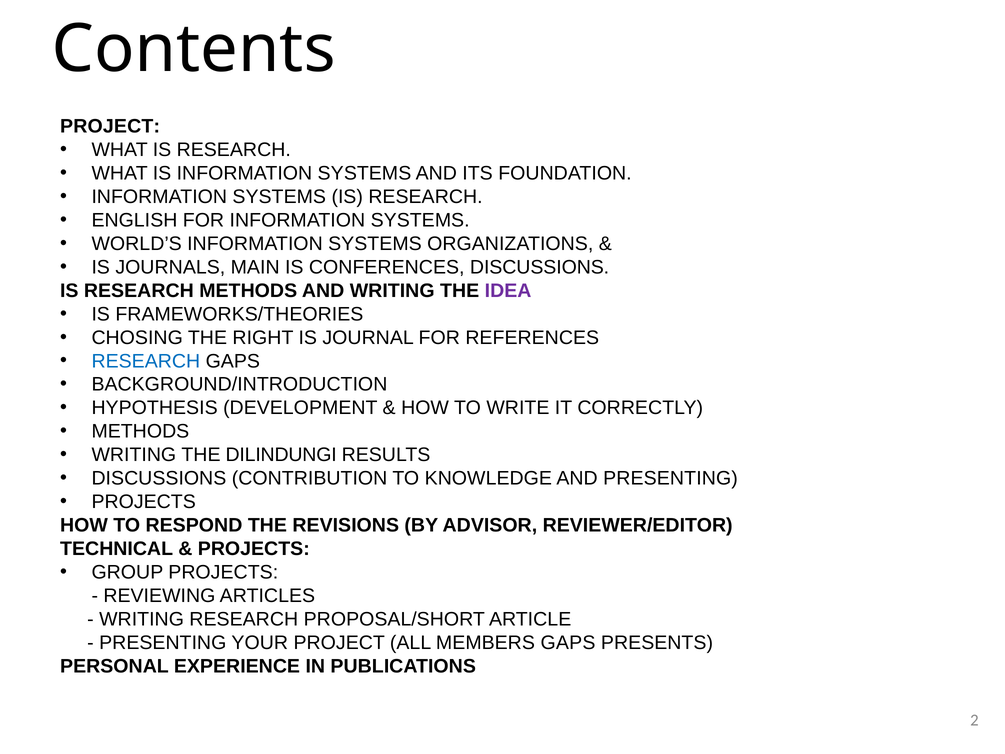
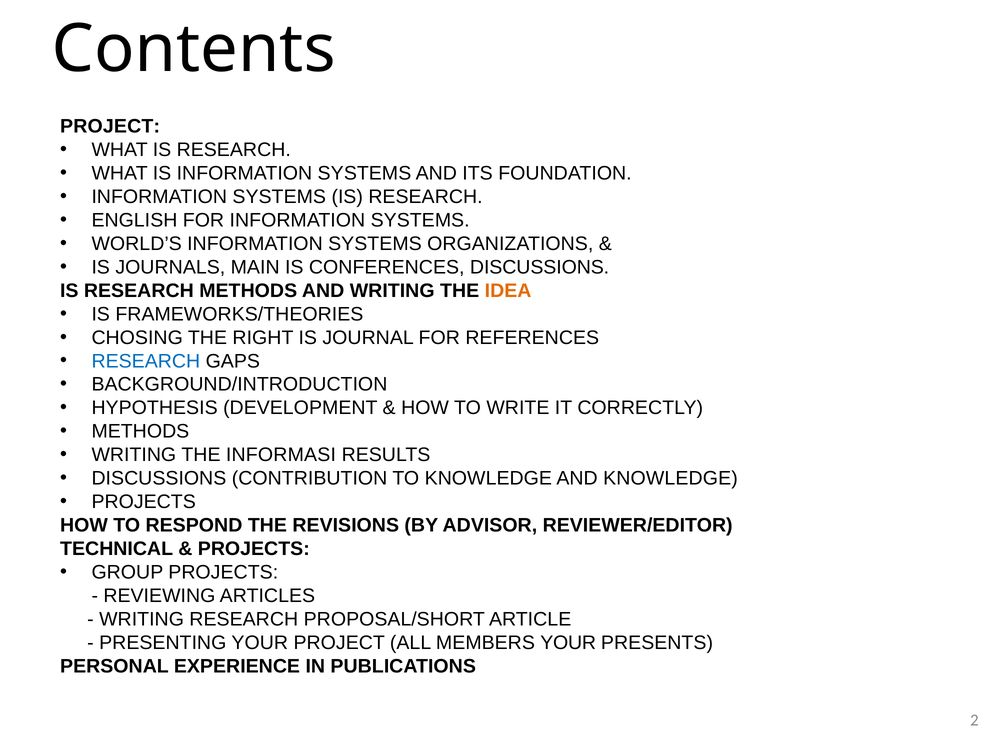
IDEA colour: purple -> orange
DILINDUNGI: DILINDUNGI -> INFORMASI
AND PRESENTING: PRESENTING -> KNOWLEDGE
MEMBERS GAPS: GAPS -> YOUR
